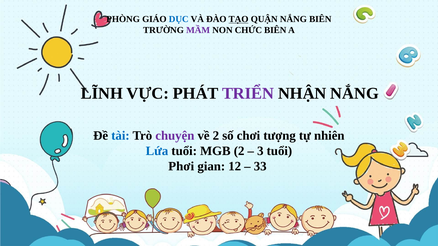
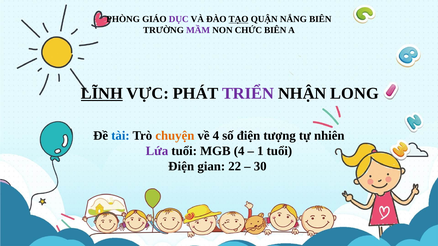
DỤC colour: blue -> purple
LĨNH underline: none -> present
NHẬN NẮNG: NẮNG -> LONG
chuyện colour: purple -> orange
về 2: 2 -> 4
số chơi: chơi -> điện
Lứa colour: blue -> purple
MGB 2: 2 -> 4
3: 3 -> 1
Phơi at (181, 167): Phơi -> Điện
12: 12 -> 22
33: 33 -> 30
